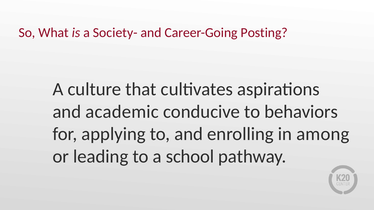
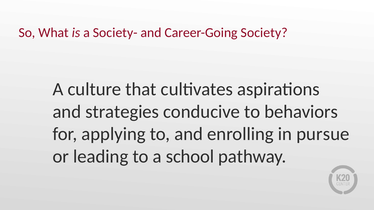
Posting: Posting -> Society
academic: academic -> strategies
among: among -> pursue
